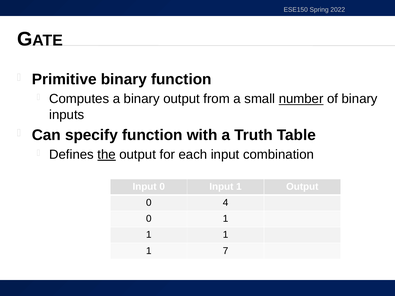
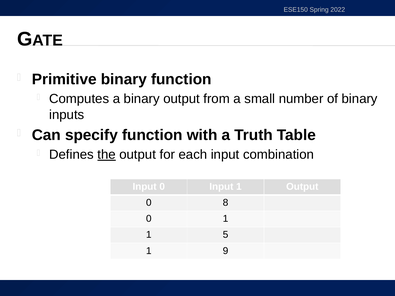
number underline: present -> none
0 4: 4 -> 8
1 at (226, 235): 1 -> 5
7: 7 -> 9
